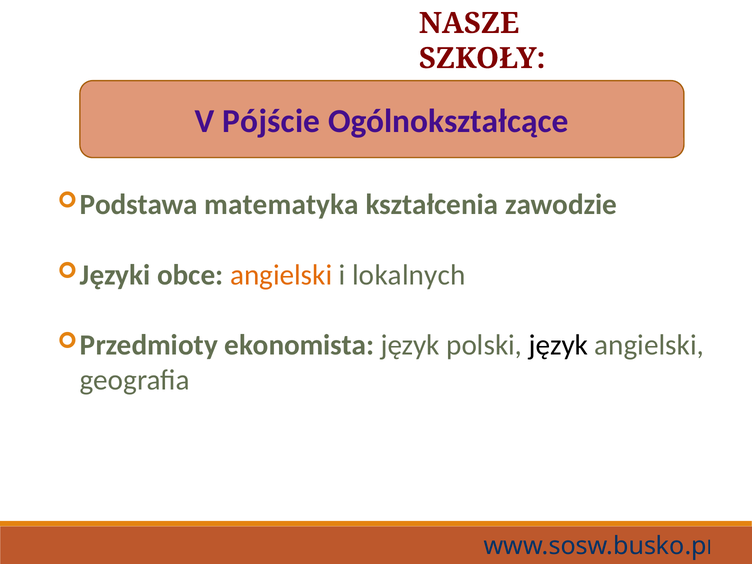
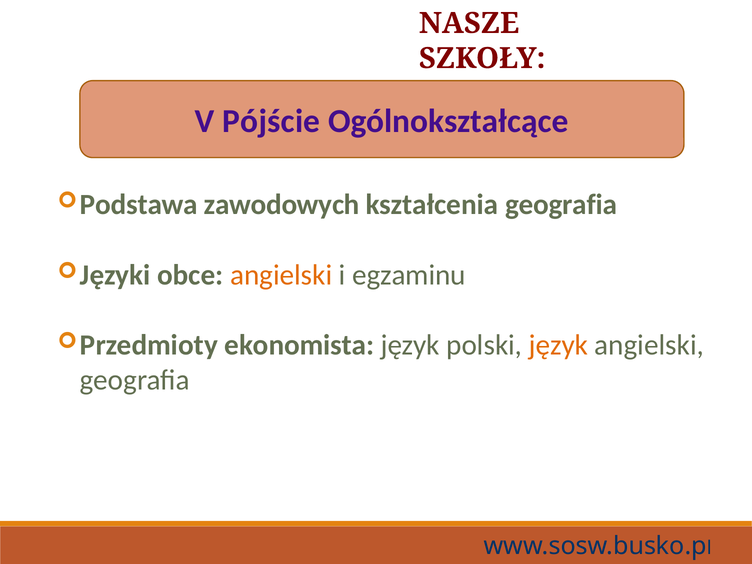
matematyka: matematyka -> zawodowych
kształcenia zawodzie: zawodzie -> geografia
lokalnych: lokalnych -> egzaminu
język at (558, 345) colour: black -> orange
